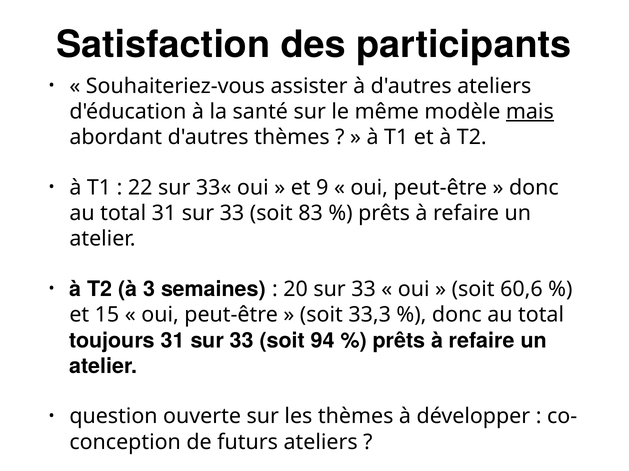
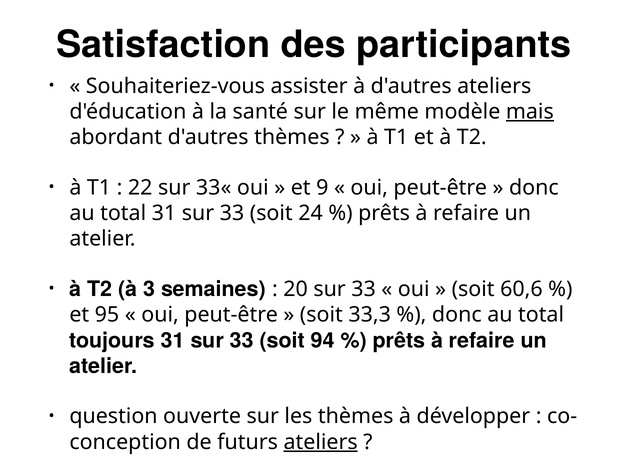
83: 83 -> 24
15: 15 -> 95
ateliers at (321, 443) underline: none -> present
